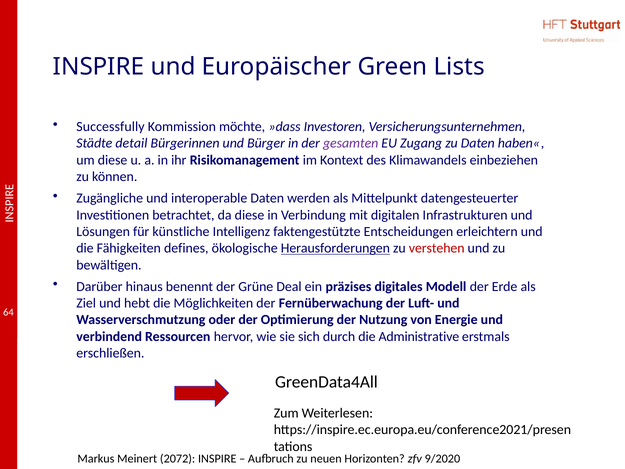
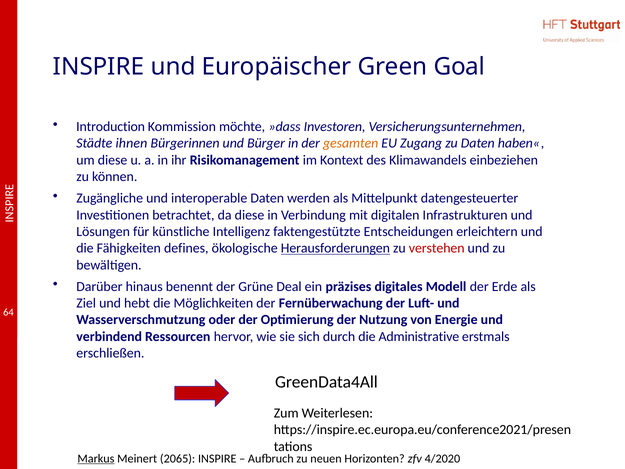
Lists: Lists -> Goal
Successfully: Successfully -> Introduction
detail: detail -> ihnen
gesamten colour: purple -> orange
Markus underline: none -> present
2072: 2072 -> 2065
9/2020: 9/2020 -> 4/2020
